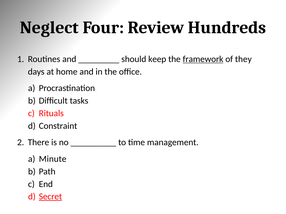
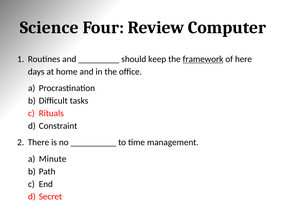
Neglect: Neglect -> Science
Hundreds: Hundreds -> Computer
they: they -> here
Secret underline: present -> none
